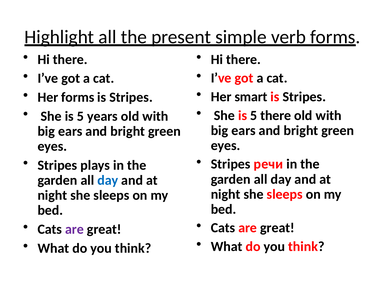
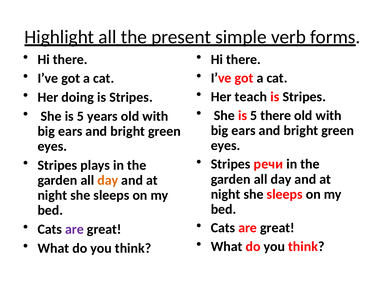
smart: smart -> teach
Her forms: forms -> doing
day at (108, 180) colour: blue -> orange
